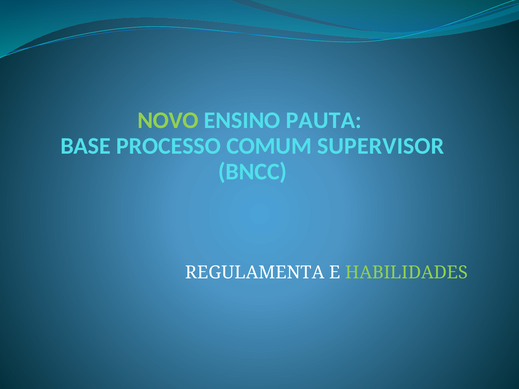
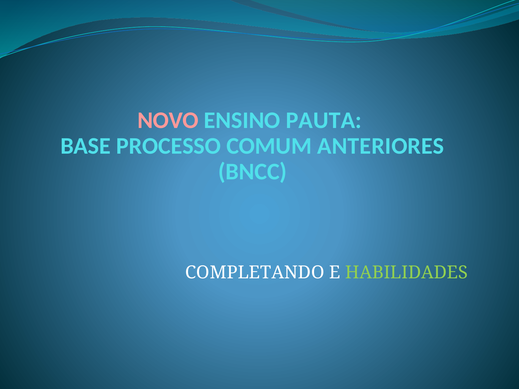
NOVO colour: light green -> pink
SUPERVISOR: SUPERVISOR -> ANTERIORES
REGULAMENTA: REGULAMENTA -> COMPLETANDO
